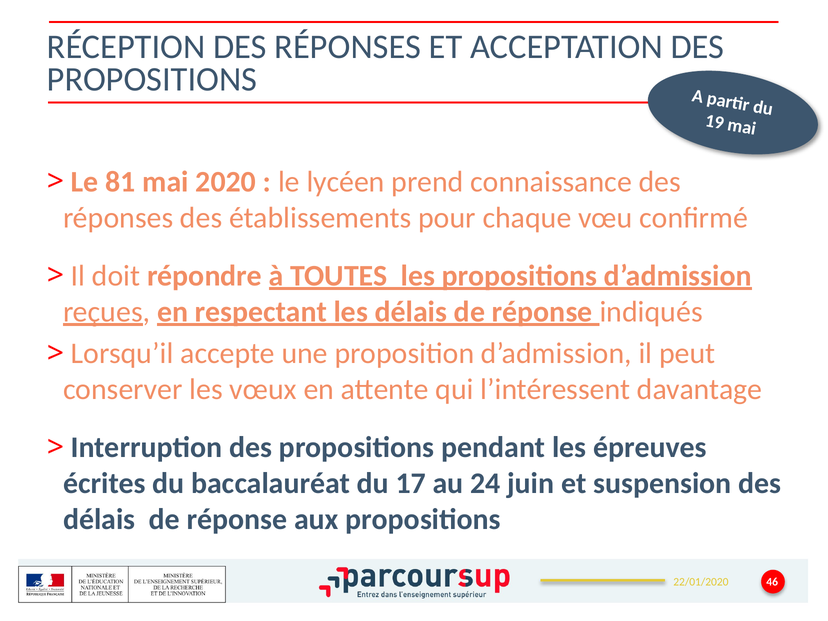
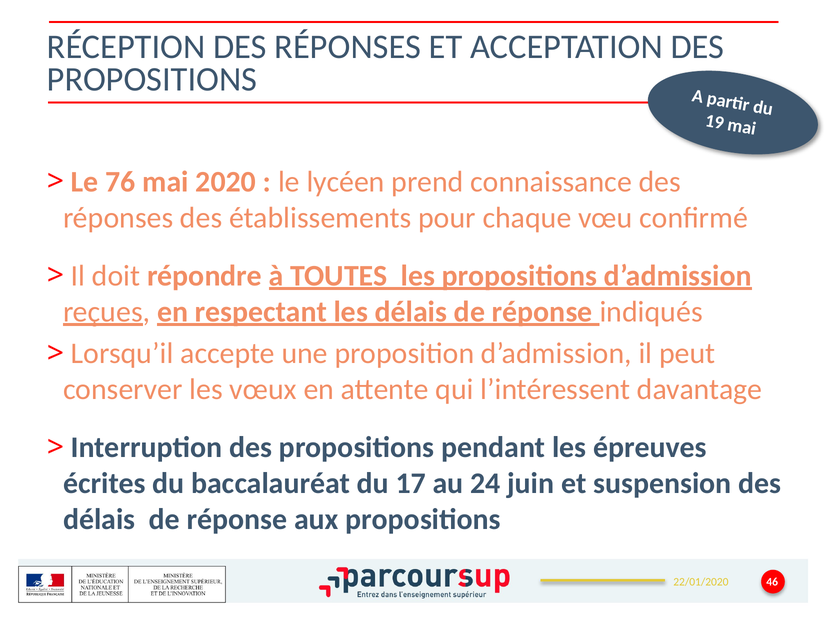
81: 81 -> 76
